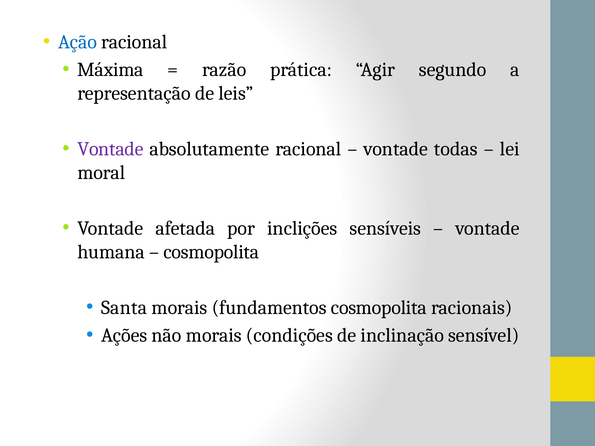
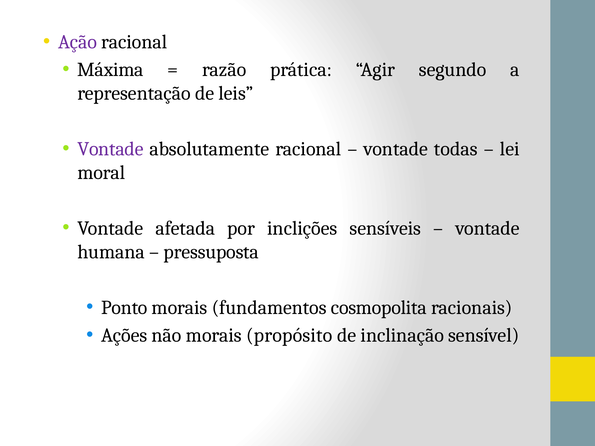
Ação colour: blue -> purple
cosmopolita at (211, 252): cosmopolita -> pressuposta
Santa: Santa -> Ponto
condições: condições -> propósito
